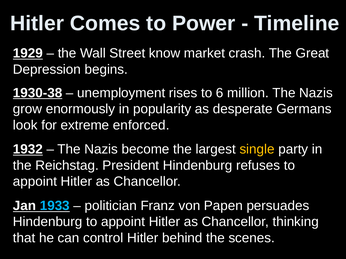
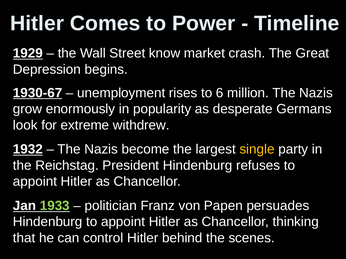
1930-38: 1930-38 -> 1930-67
enforced: enforced -> withdrew
1933 colour: light blue -> light green
